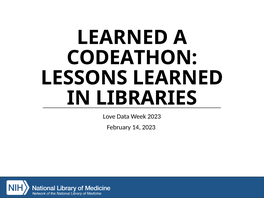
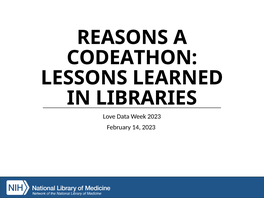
LEARNED at (122, 37): LEARNED -> REASONS
